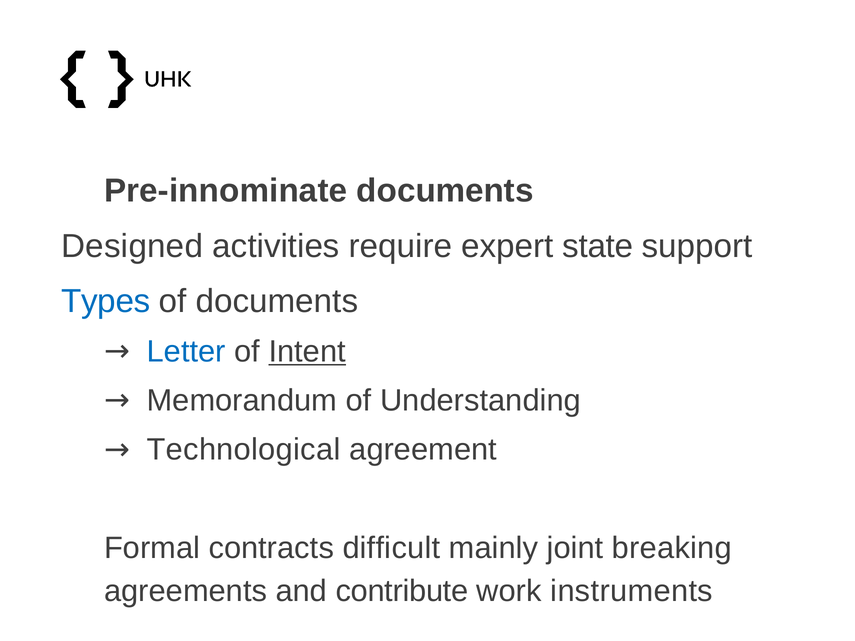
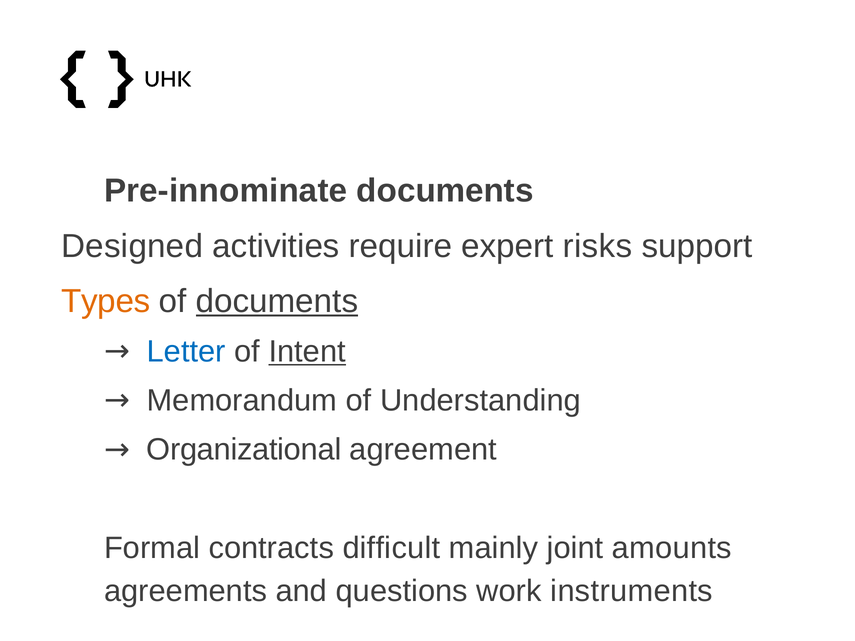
state: state -> risks
Types colour: blue -> orange
documents at (277, 301) underline: none -> present
Technological: Technological -> Organizational
breaking: breaking -> amounts
contribute: contribute -> questions
